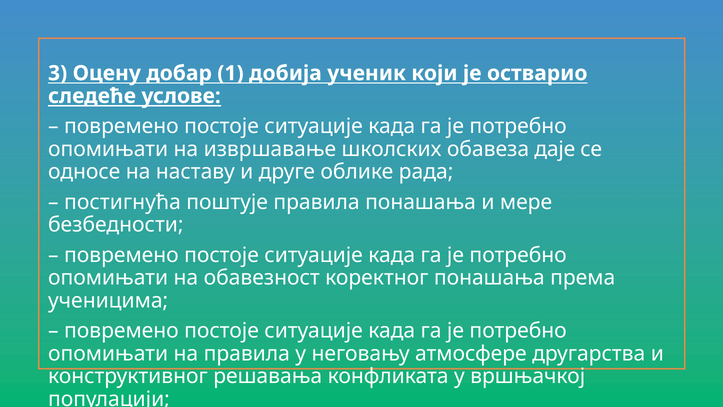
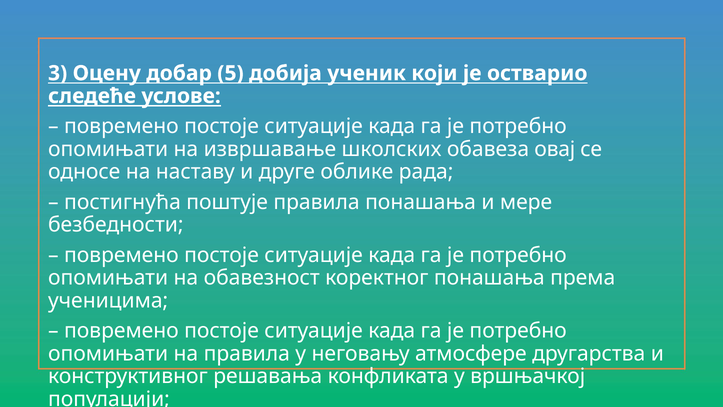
1: 1 -> 5
даје: даје -> овај
